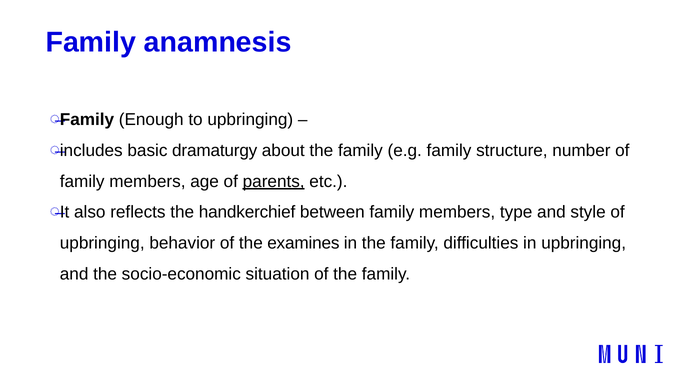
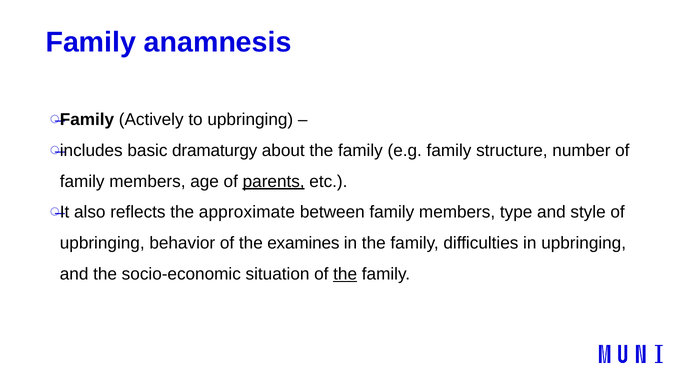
Enough: Enough -> Actively
handkerchief: handkerchief -> approximate
the at (345, 274) underline: none -> present
